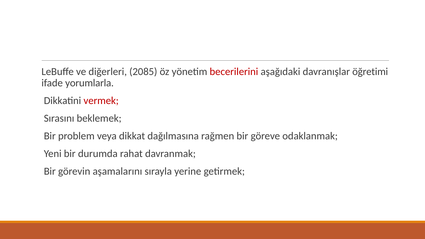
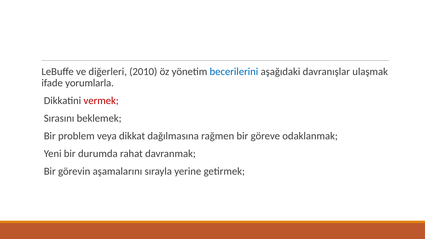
2085: 2085 -> 2010
becerilerini colour: red -> blue
öğretimi: öğretimi -> ulaşmak
